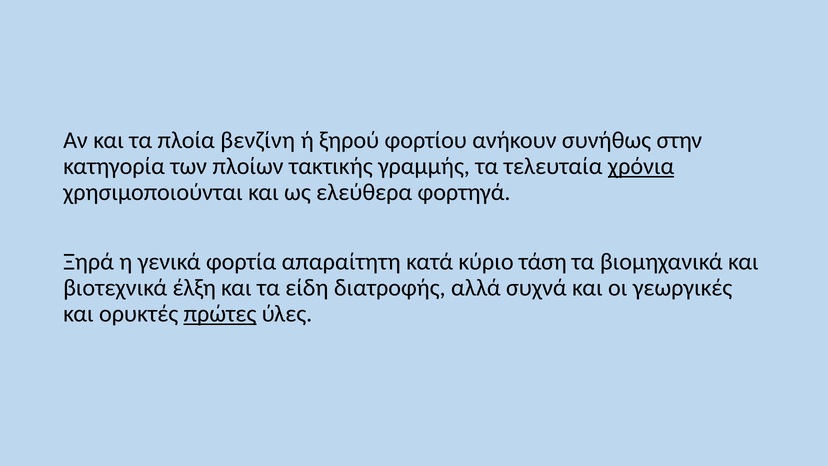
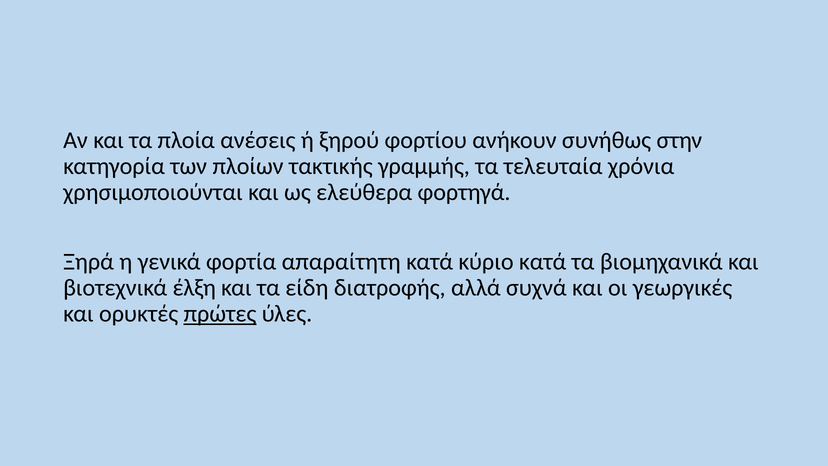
βενζίνη: βενζίνη -> ανέσεις
χρόνια underline: present -> none
κύριο τάση: τάση -> κατά
